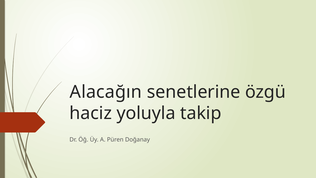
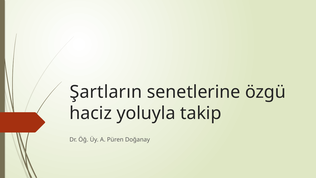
Alacağın: Alacağın -> Şartların
